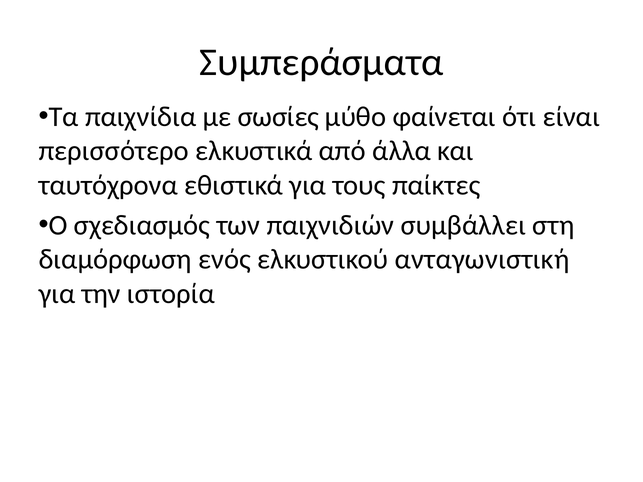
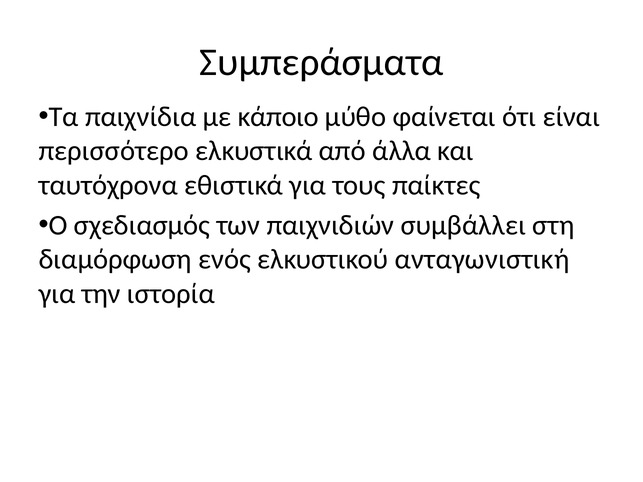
σωσίες: σωσίες -> κάποιο
